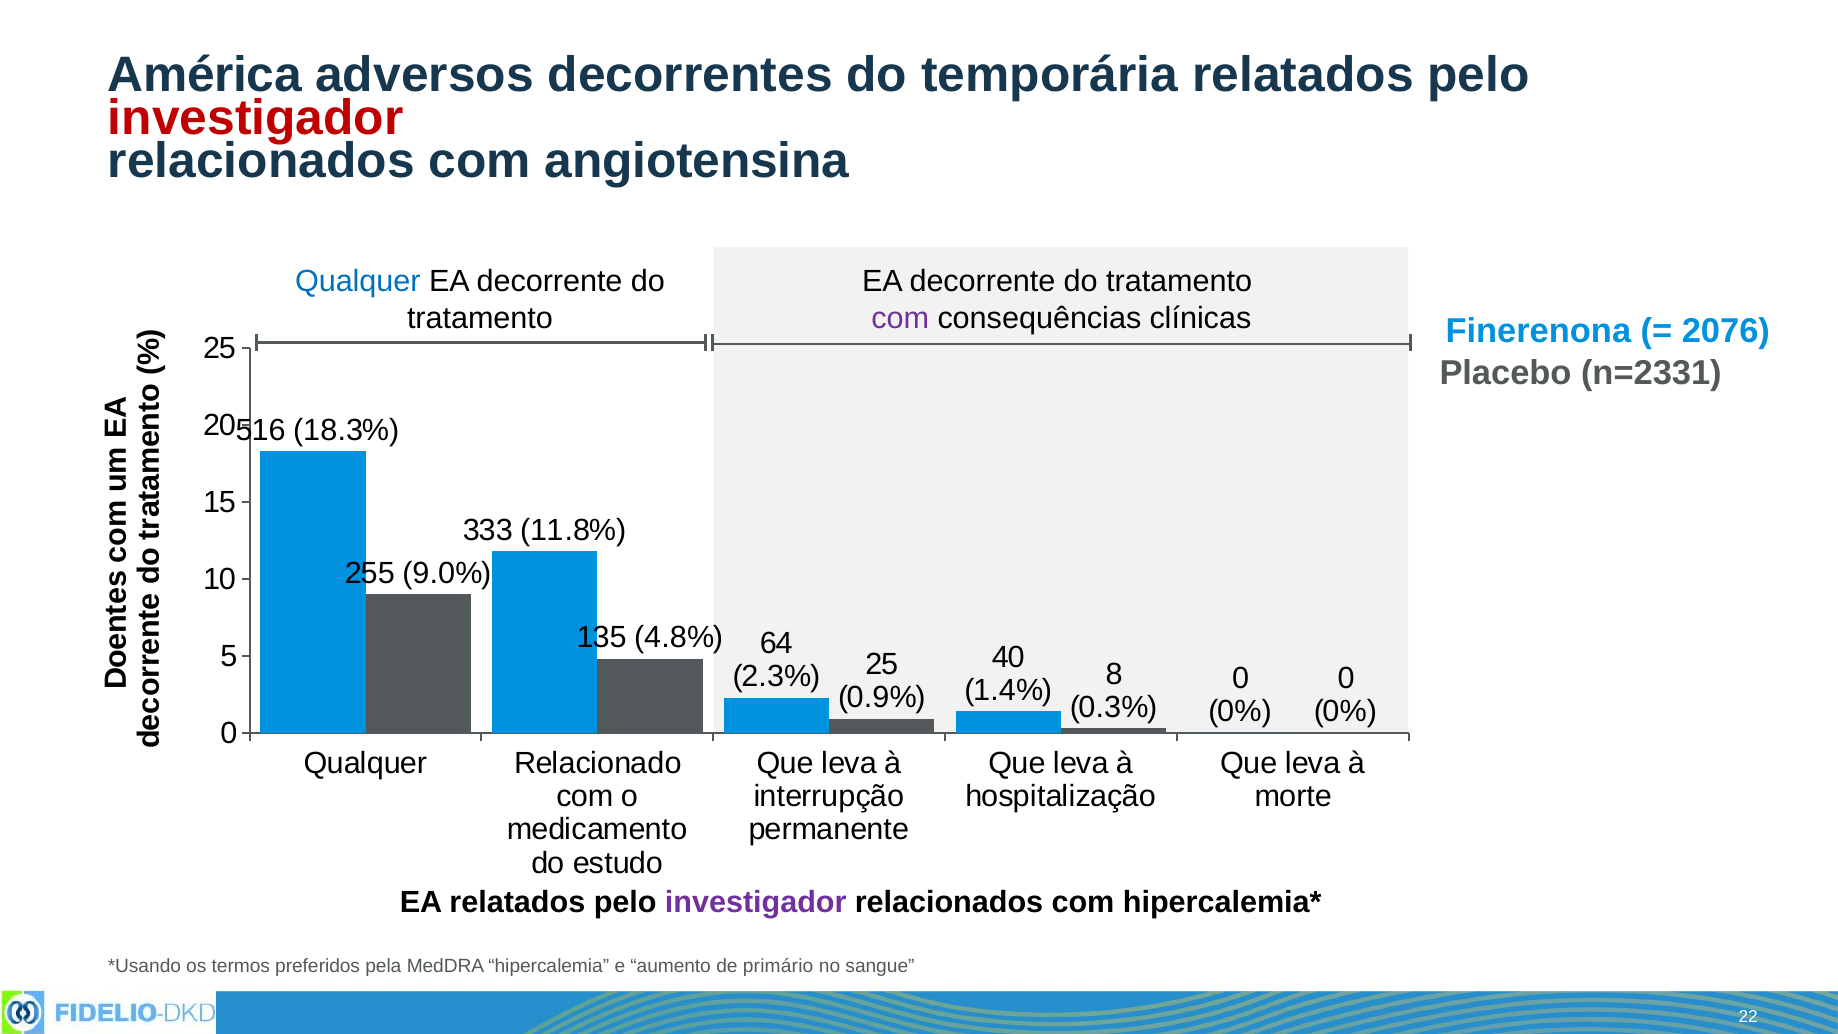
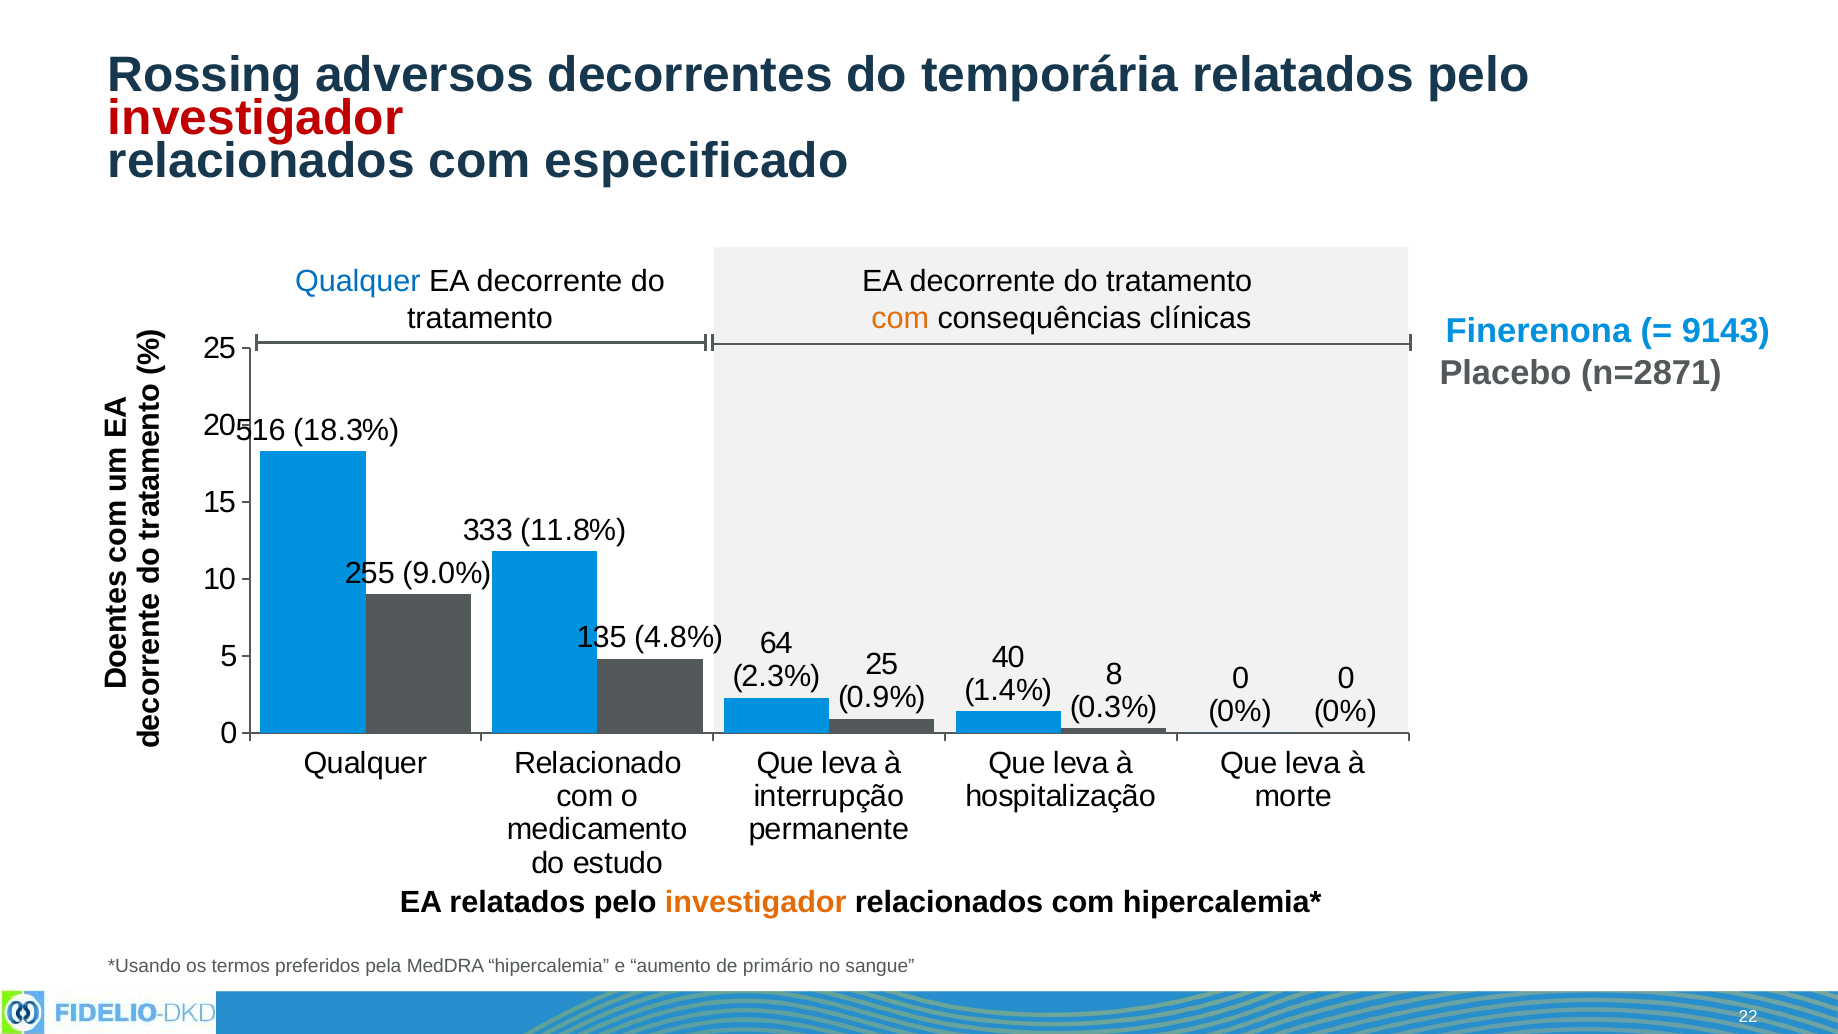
América: América -> Rossing
angiotensina: angiotensina -> especificado
com at (900, 318) colour: purple -> orange
2076: 2076 -> 9143
n=2331: n=2331 -> n=2871
investigador at (756, 902) colour: purple -> orange
